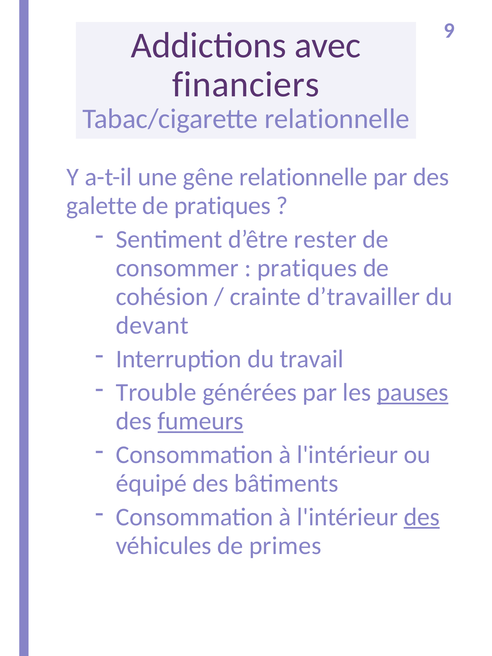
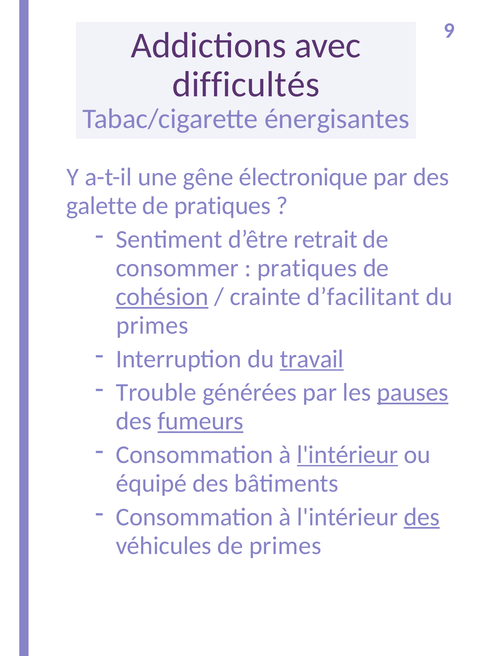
financiers: financiers -> difficultés
Tabac/cigarette relationnelle: relationnelle -> énergisantes
gêne relationnelle: relationnelle -> électronique
rester: rester -> retrait
cohésion underline: none -> present
d’travailler: d’travailler -> d’facilitant
devant at (152, 325): devant -> primes
travail underline: none -> present
l'intérieur at (347, 455) underline: none -> present
